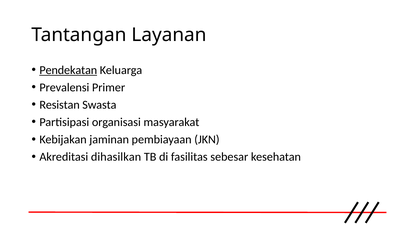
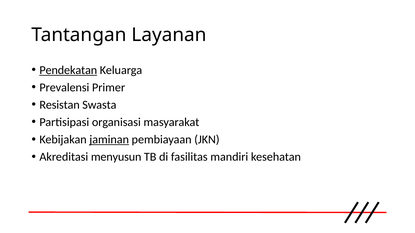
jaminan underline: none -> present
dihasilkan: dihasilkan -> menyusun
sebesar: sebesar -> mandiri
